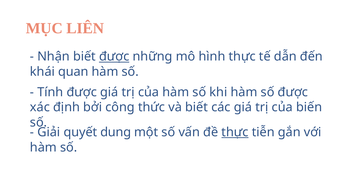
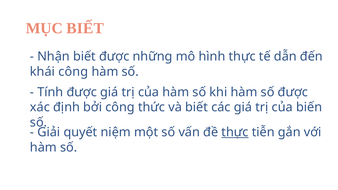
MỤC LIÊN: LIÊN -> BIẾT
được at (114, 57) underline: present -> none
khái quan: quan -> công
dung: dung -> niệm
